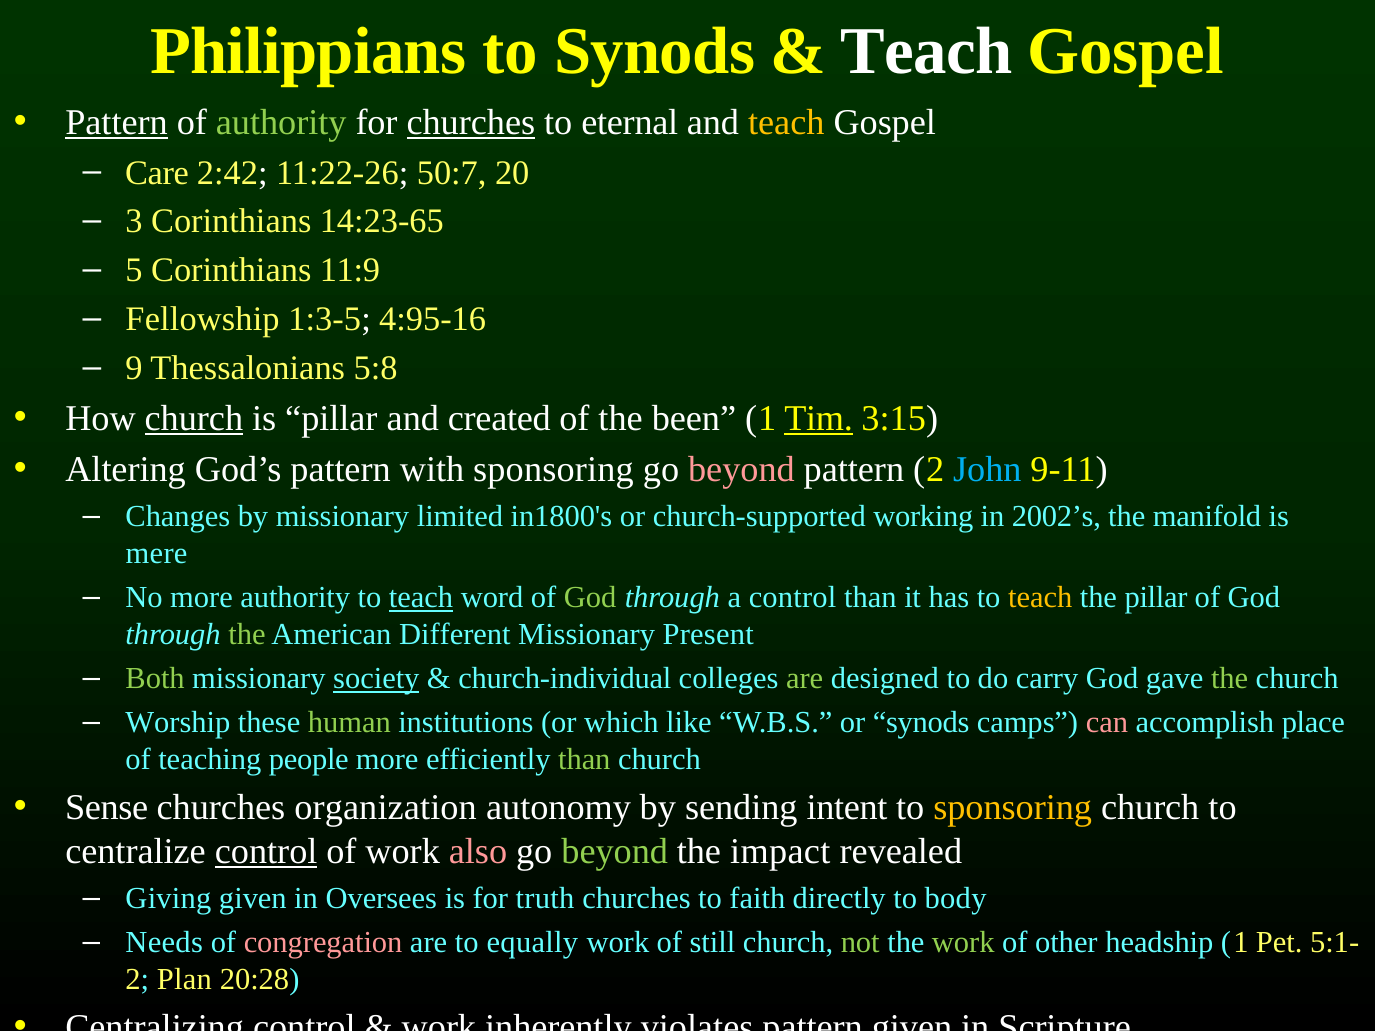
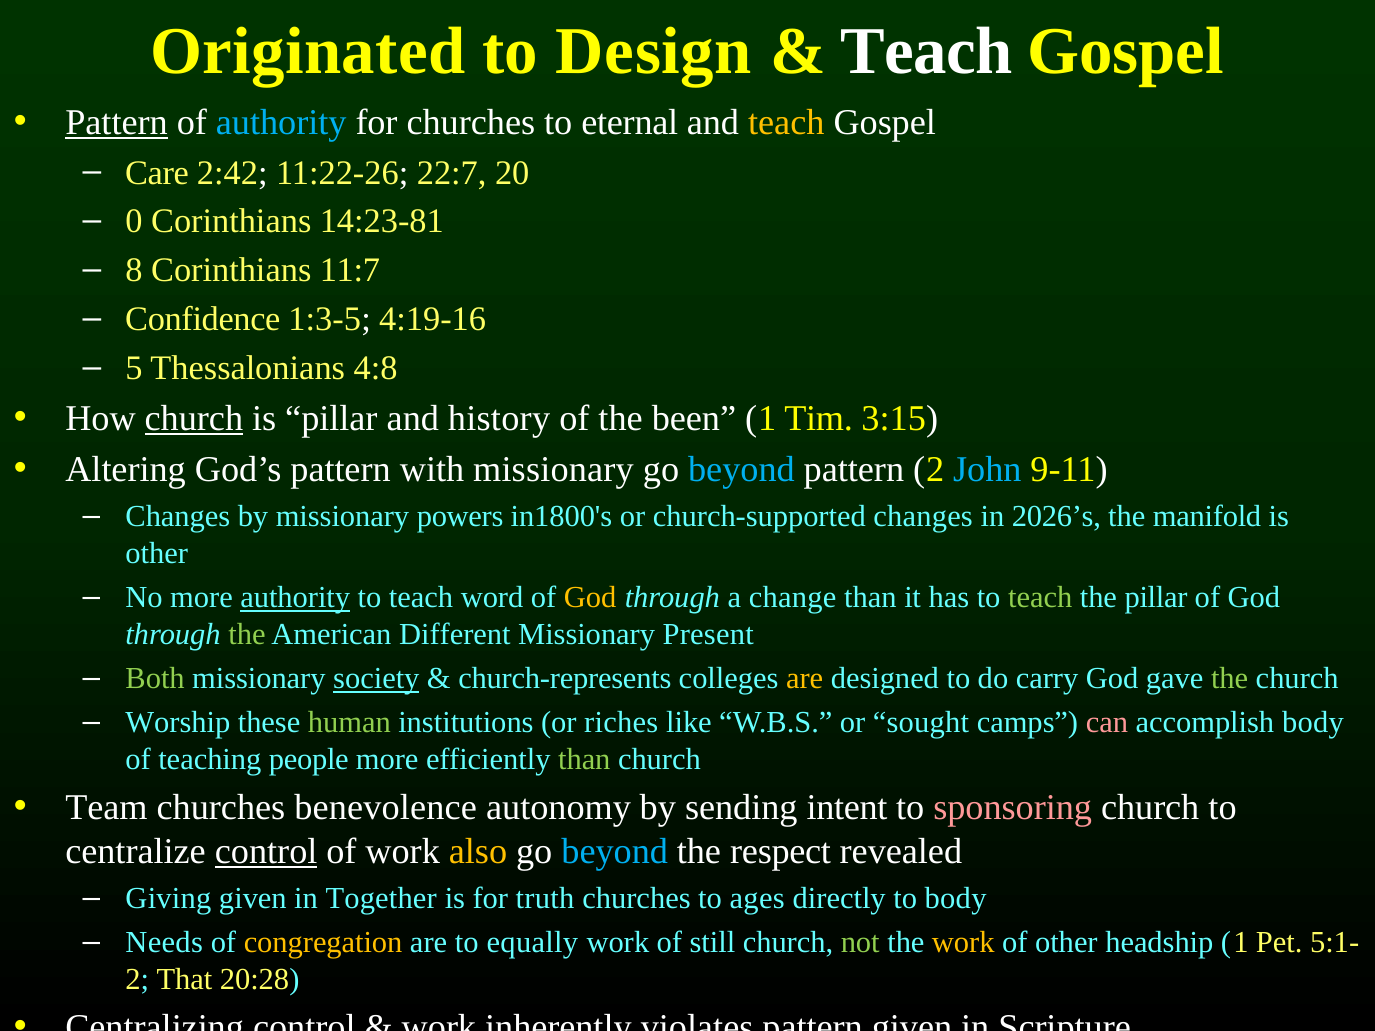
Philippians: Philippians -> Originated
to Synods: Synods -> Design
authority at (281, 123) colour: light green -> light blue
churches at (471, 123) underline: present -> none
50:7: 50:7 -> 22:7
3: 3 -> 0
14:23-65: 14:23-65 -> 14:23-81
5: 5 -> 8
11:9: 11:9 -> 11:7
Fellowship: Fellowship -> Confidence
4:95-16: 4:95-16 -> 4:19-16
9: 9 -> 5
5:8: 5:8 -> 4:8
created: created -> history
Tim underline: present -> none
with sponsoring: sponsoring -> missionary
beyond at (741, 470) colour: pink -> light blue
limited: limited -> powers
church-supported working: working -> changes
2002’s: 2002’s -> 2026’s
mere at (157, 554): mere -> other
authority at (295, 598) underline: none -> present
teach at (421, 598) underline: present -> none
God at (590, 598) colour: light green -> yellow
a control: control -> change
teach at (1040, 598) colour: yellow -> light green
church-individual: church-individual -> church-represents
are at (805, 679) colour: light green -> yellow
which: which -> riches
or synods: synods -> sought
accomplish place: place -> body
Sense: Sense -> Team
organization: organization -> benevolence
sponsoring at (1013, 808) colour: yellow -> pink
also colour: pink -> yellow
beyond at (615, 851) colour: light green -> light blue
impact: impact -> respect
Oversees: Oversees -> Together
faith: faith -> ages
congregation colour: pink -> yellow
work at (963, 943) colour: light green -> yellow
Plan: Plan -> That
